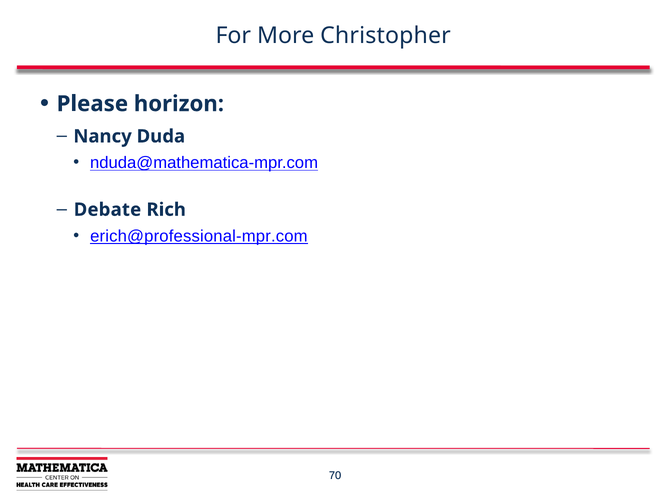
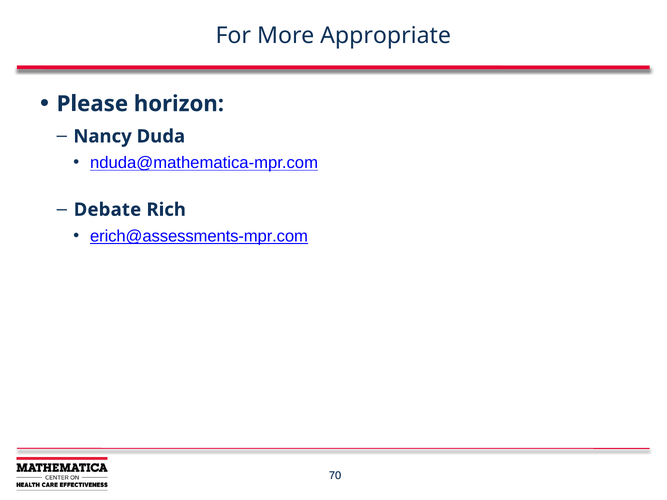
Christopher: Christopher -> Appropriate
erich@professional-mpr.com: erich@professional-mpr.com -> erich@assessments-mpr.com
